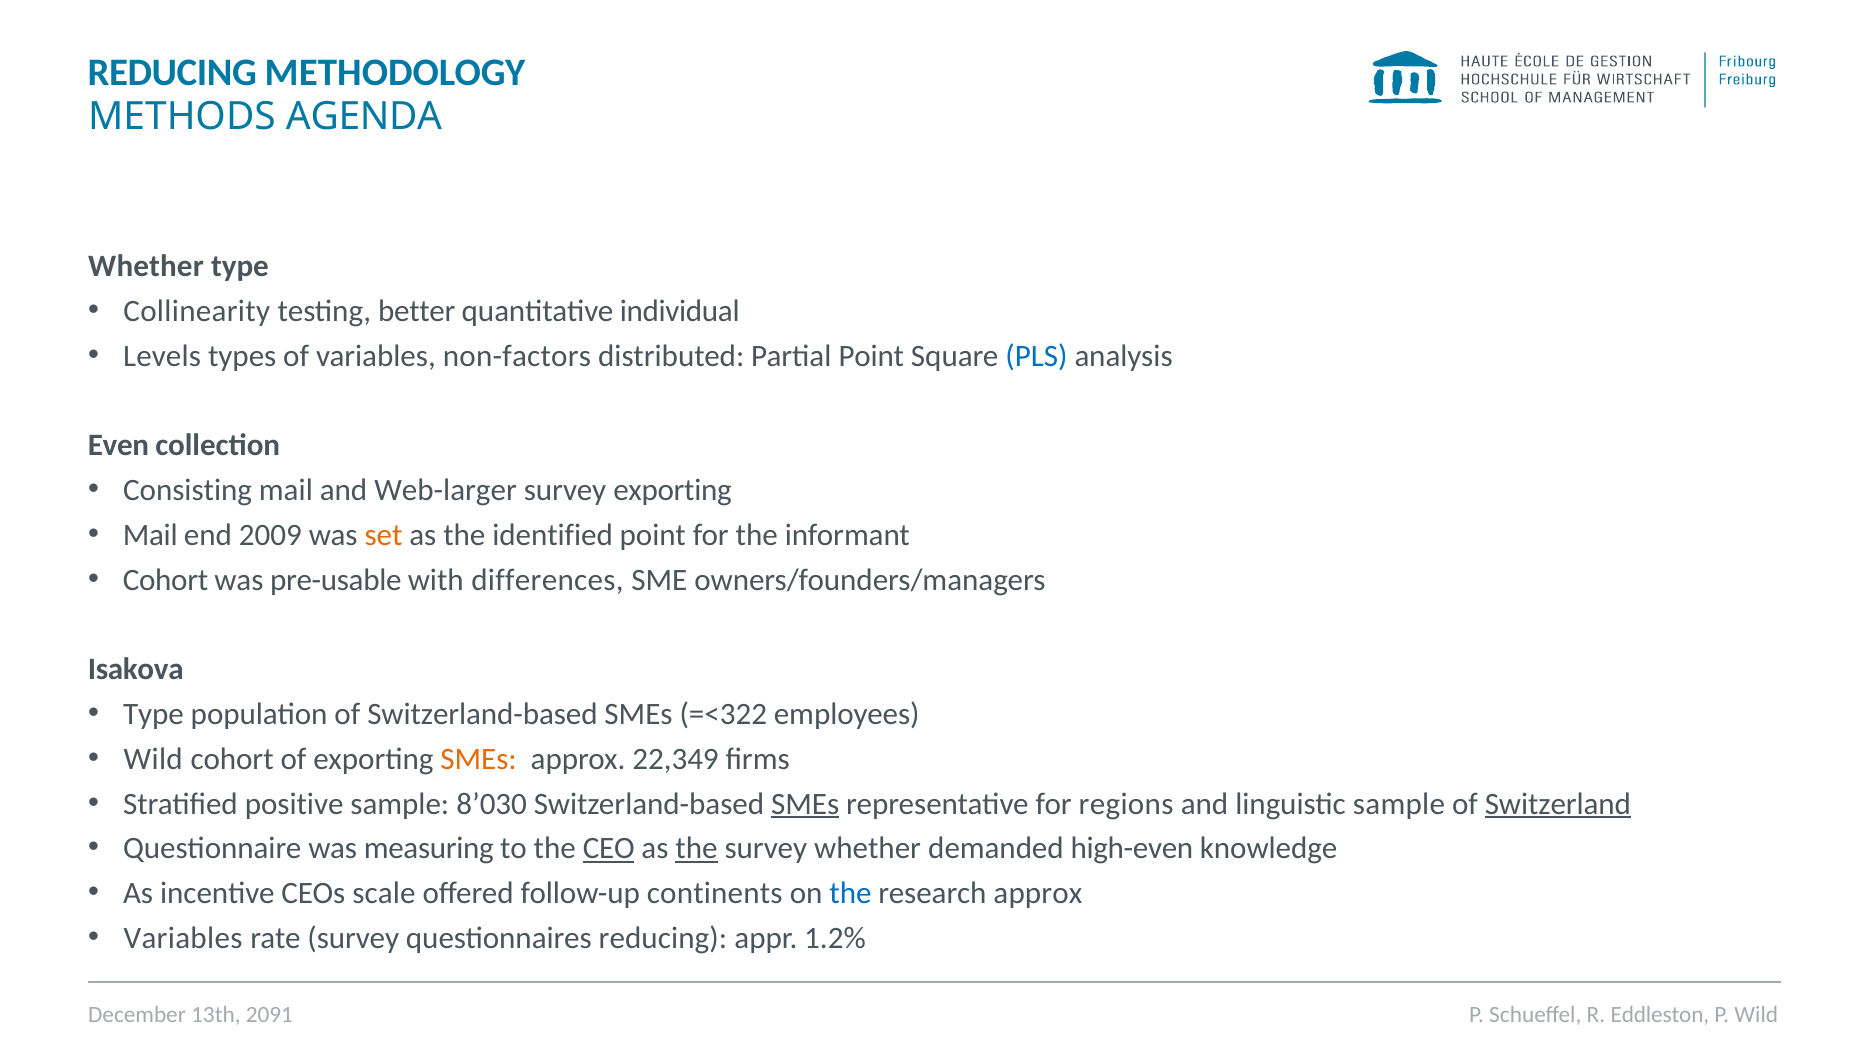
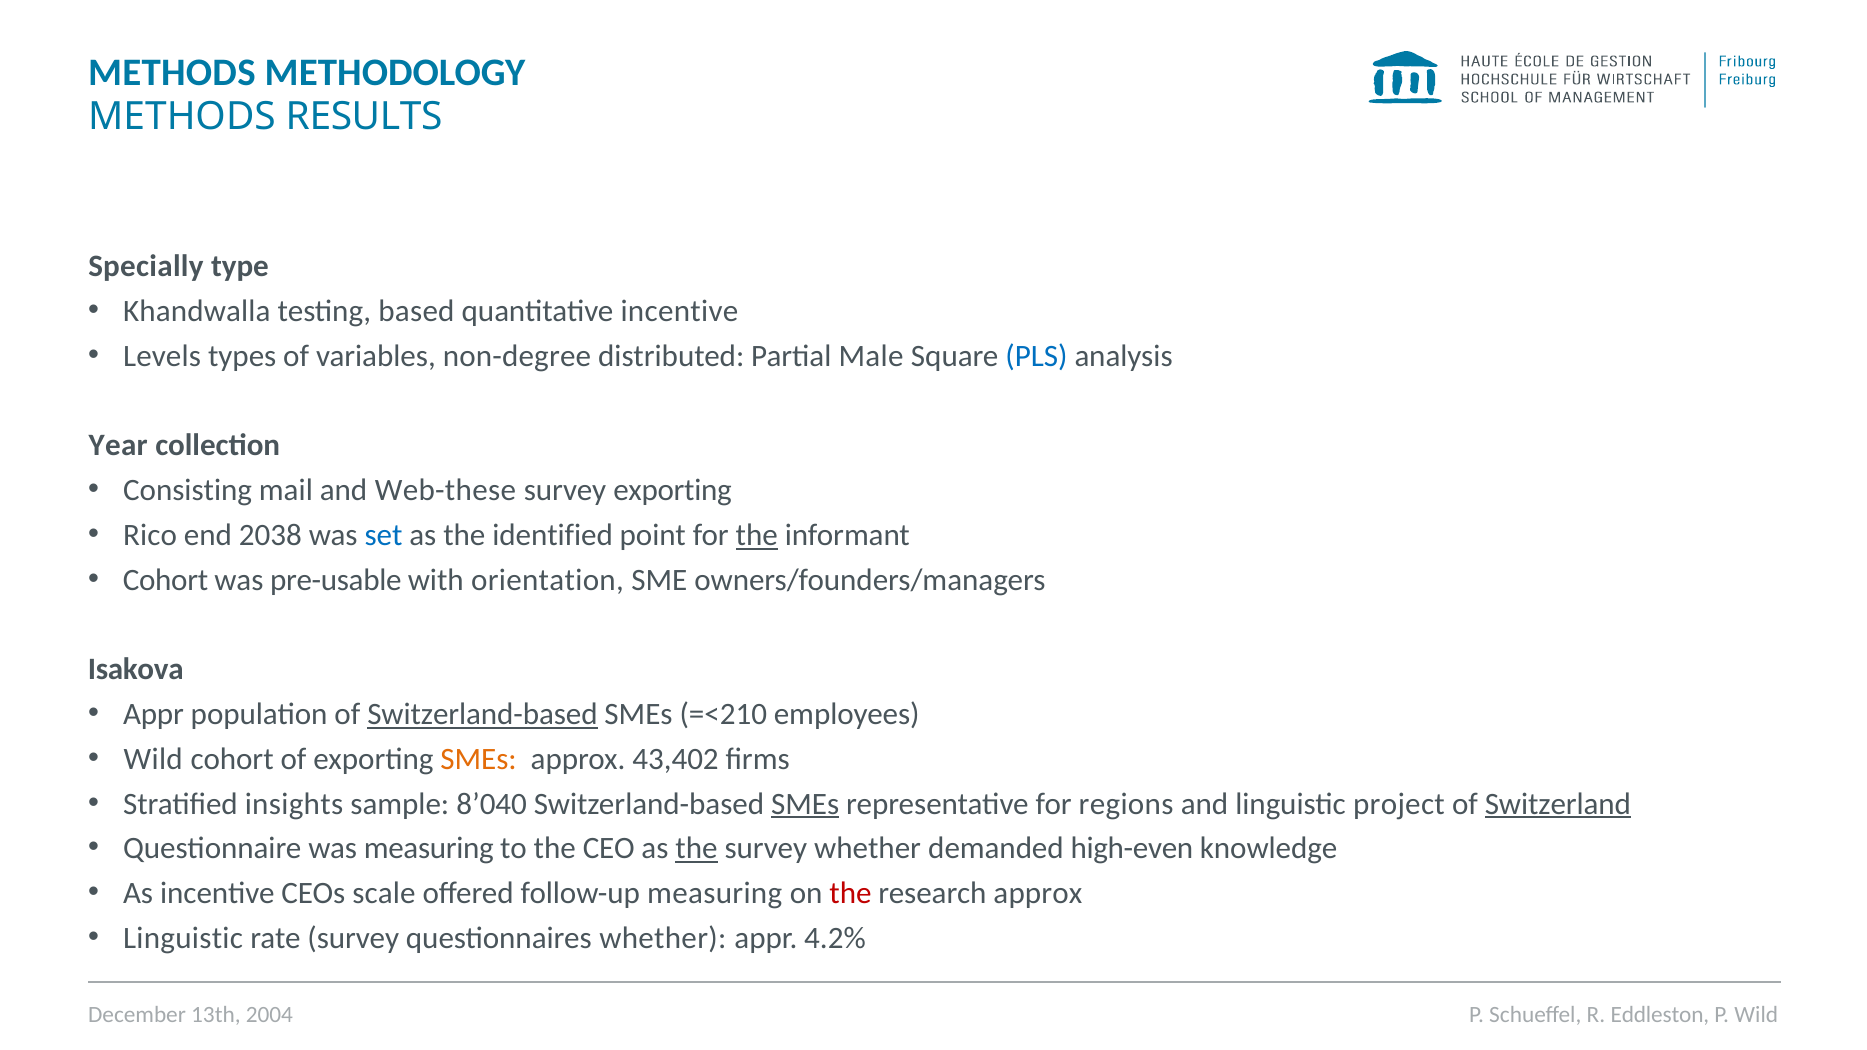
REDUCING at (172, 72): REDUCING -> METHODS
AGENDA: AGENDA -> RESULTS
Whether at (146, 267): Whether -> Specially
Collinearity: Collinearity -> Khandwalla
better: better -> based
quantitative individual: individual -> incentive
non-factors: non-factors -> non-degree
Partial Point: Point -> Male
Even: Even -> Year
Web-larger: Web-larger -> Web-these
Mail at (150, 535): Mail -> Rico
2009: 2009 -> 2038
set colour: orange -> blue
the at (757, 535) underline: none -> present
differences: differences -> orientation
Type at (153, 714): Type -> Appr
Switzerland-based at (482, 714) underline: none -> present
=<322: =<322 -> =<210
22,349: 22,349 -> 43,402
positive: positive -> insights
8’030: 8’030 -> 8’040
linguistic sample: sample -> project
CEO underline: present -> none
follow-up continents: continents -> measuring
the at (850, 893) colour: blue -> red
Variables at (183, 938): Variables -> Linguistic
questionnaires reducing: reducing -> whether
1.2%: 1.2% -> 4.2%
2091: 2091 -> 2004
